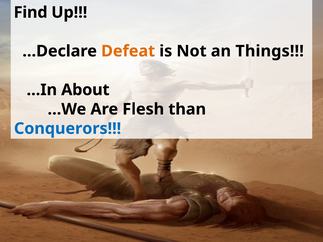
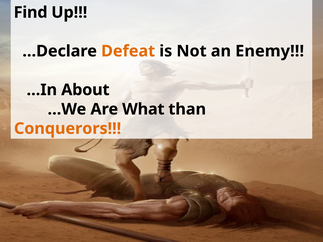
Things: Things -> Enemy
Flesh: Flesh -> What
Conquerors colour: blue -> orange
